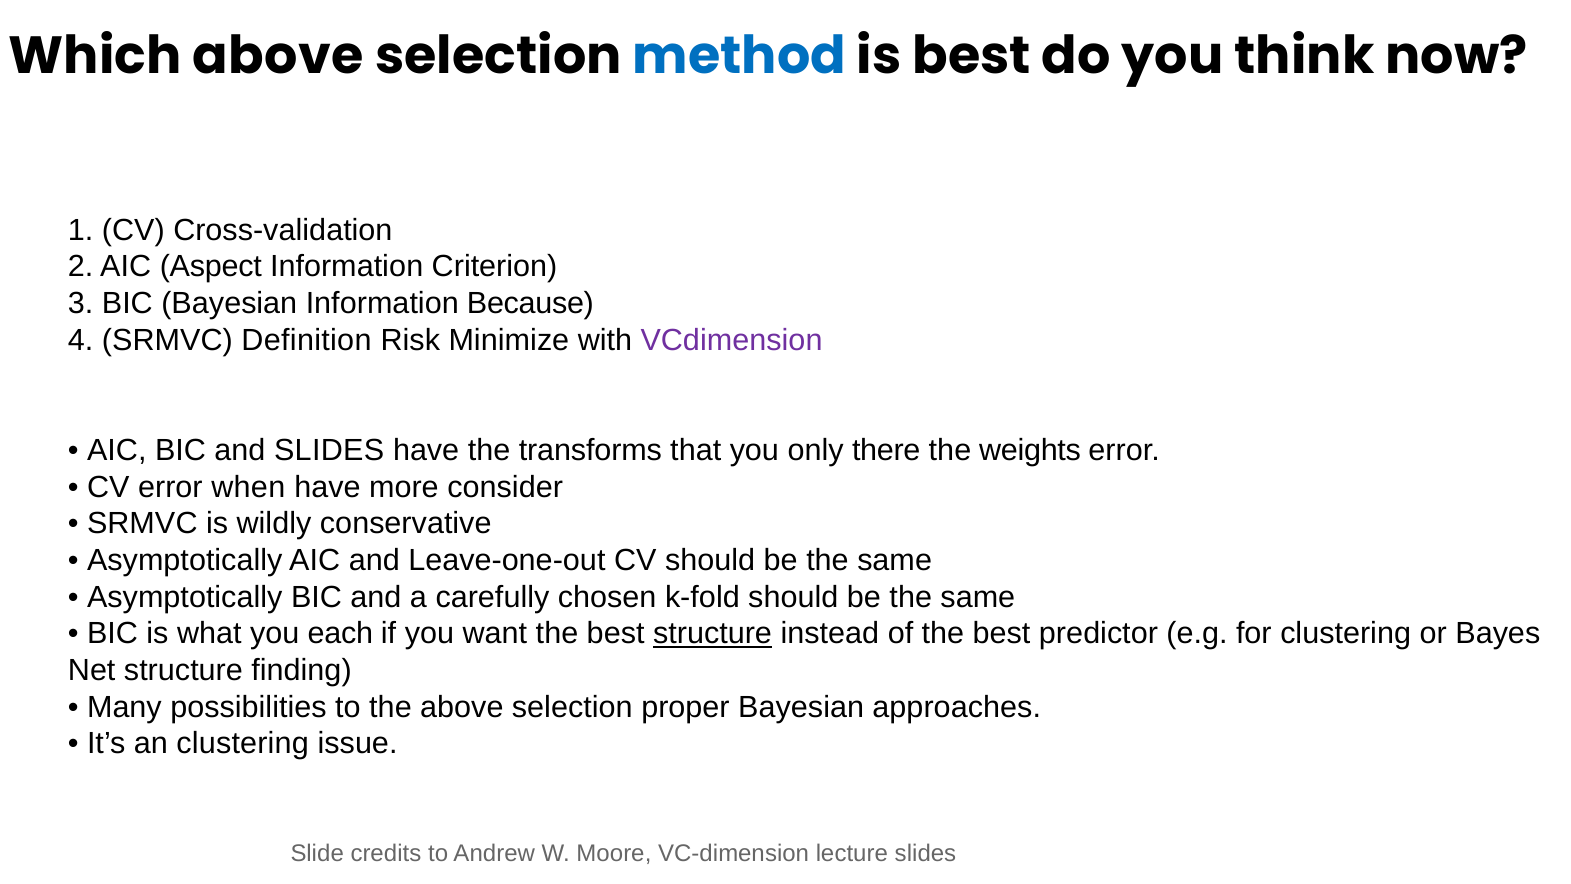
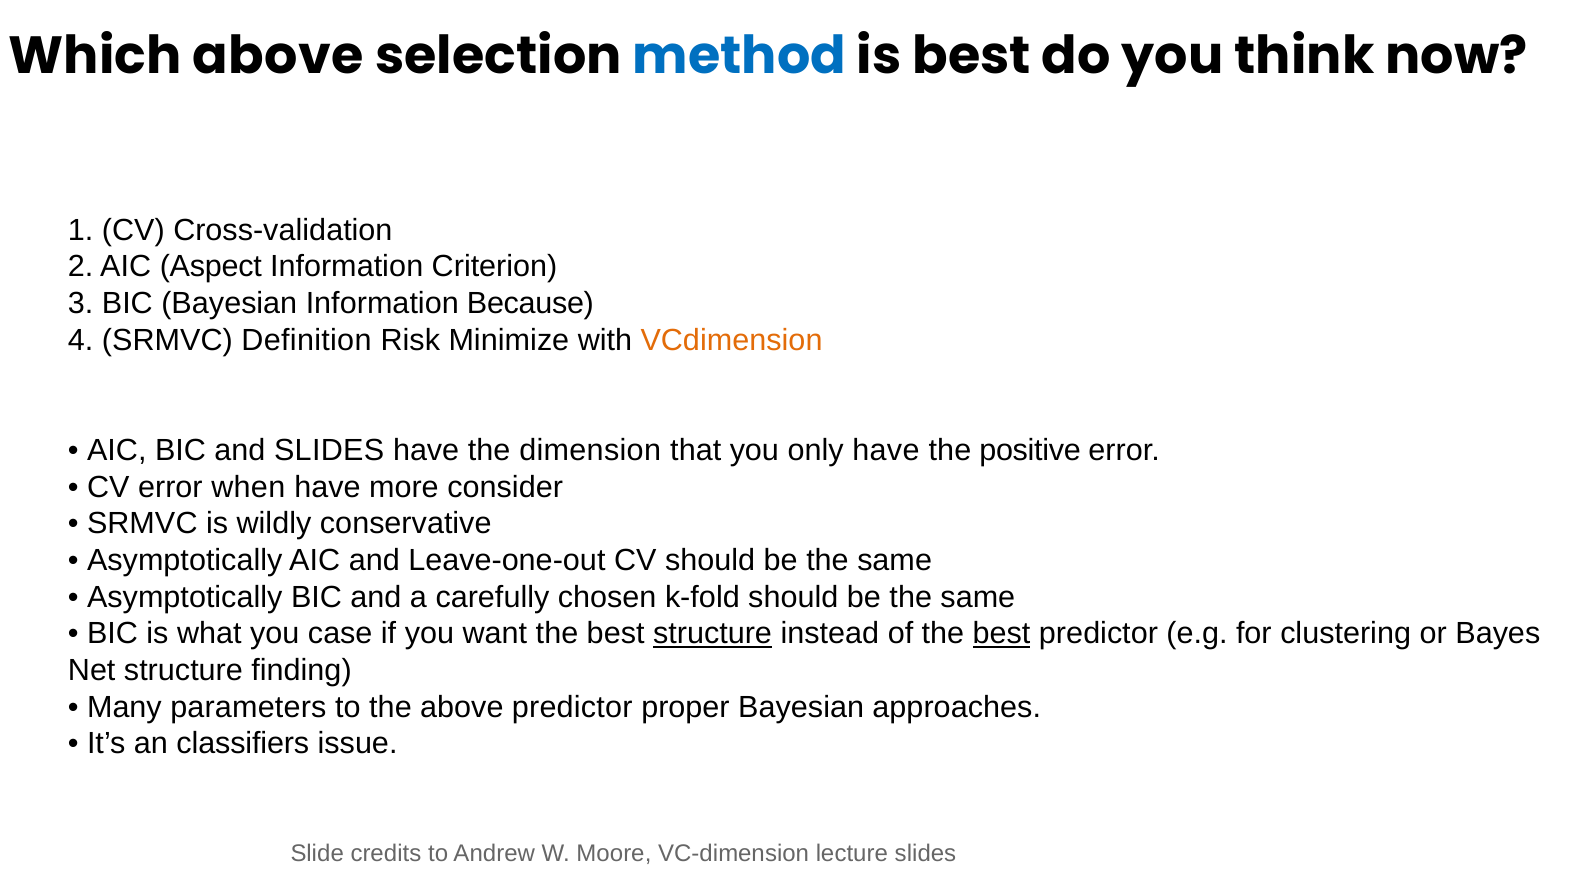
VCdimension colour: purple -> orange
transforms: transforms -> dimension
only there: there -> have
weights: weights -> positive
each: each -> case
best at (1002, 634) underline: none -> present
possibilities: possibilities -> parameters
the above selection: selection -> predictor
an clustering: clustering -> classifiers
